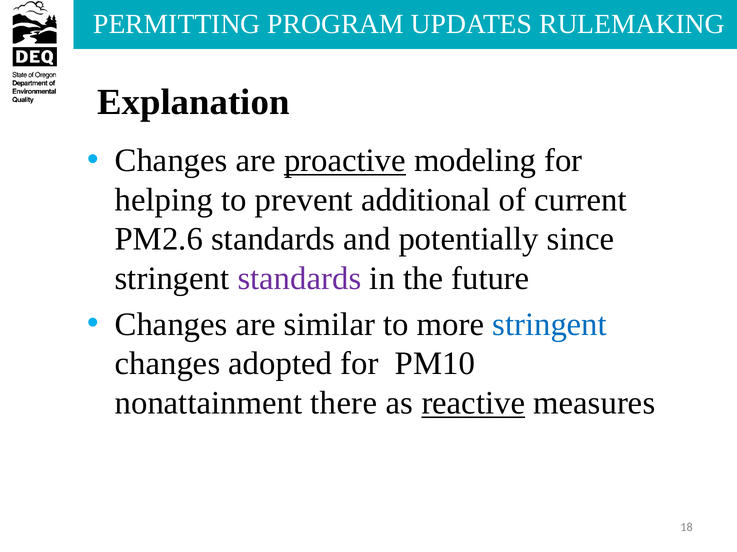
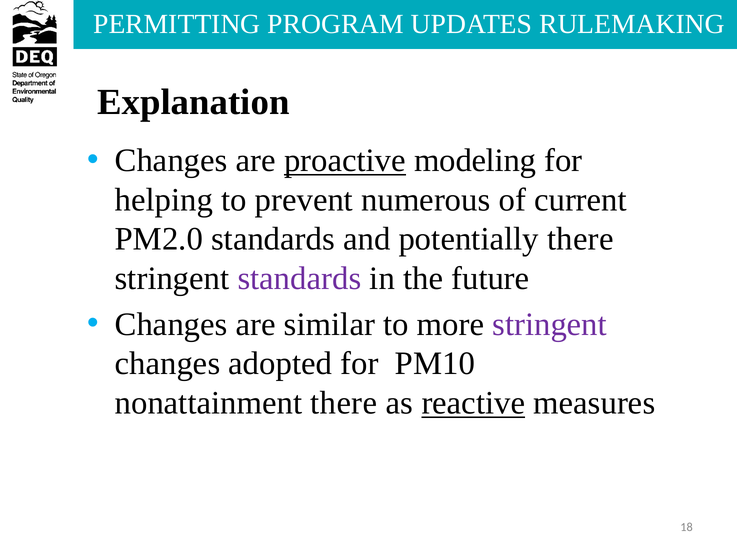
additional: additional -> numerous
PM2.6: PM2.6 -> PM2.0
potentially since: since -> there
stringent at (550, 325) colour: blue -> purple
